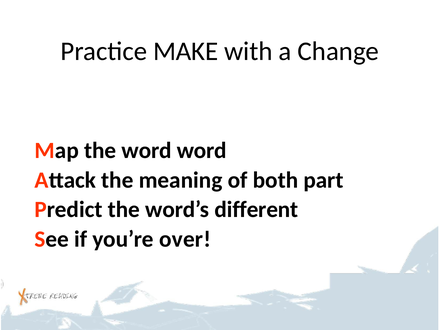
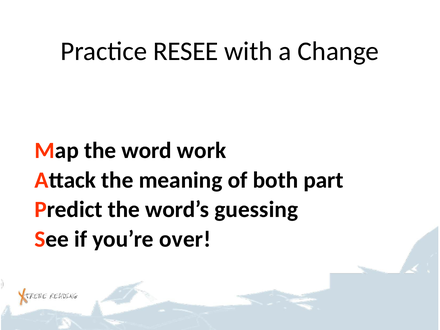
MAKE: MAKE -> RESEE
word word: word -> work
different: different -> guessing
